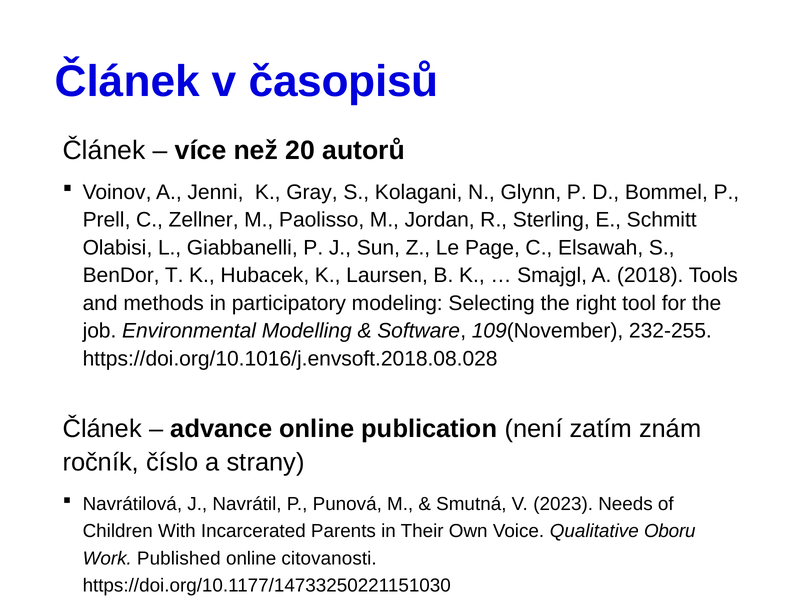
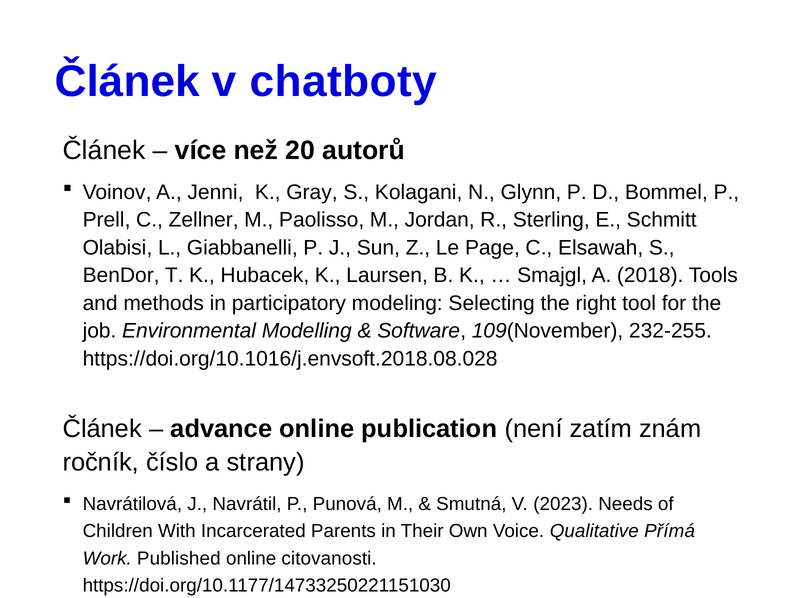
časopisů: časopisů -> chatboty
Oboru: Oboru -> Přímá
